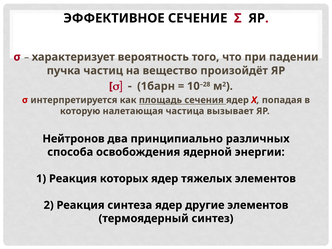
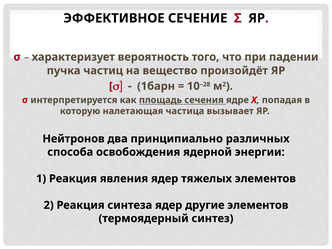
сечения ядер: ядер -> ядре
которых: которых -> явления
